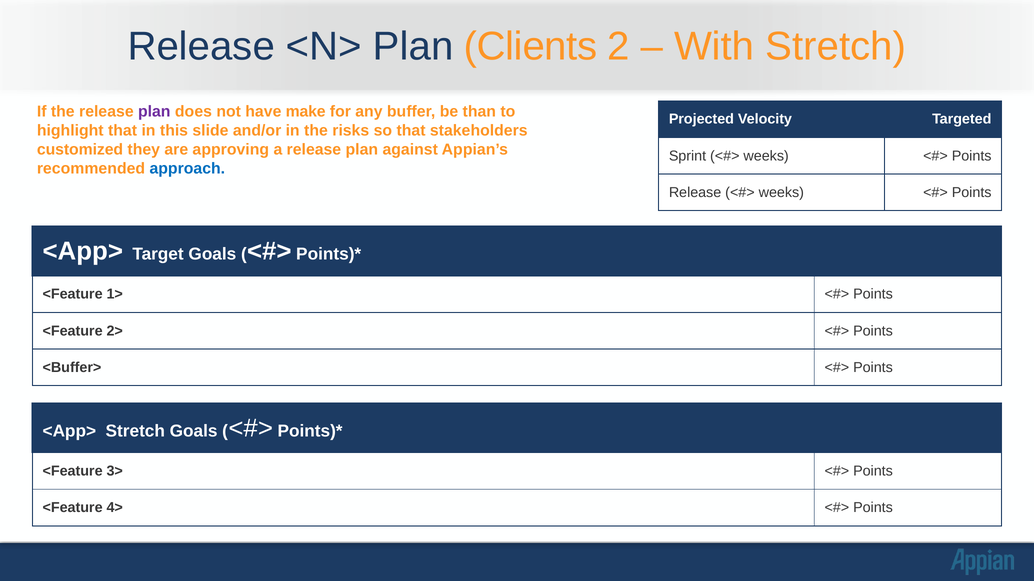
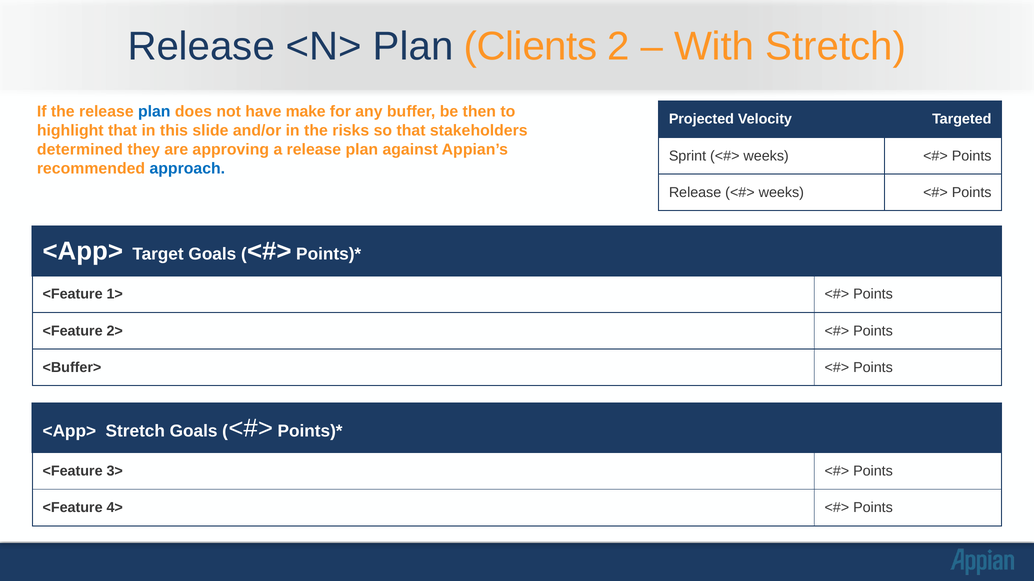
plan at (154, 112) colour: purple -> blue
than: than -> then
customized: customized -> determined
